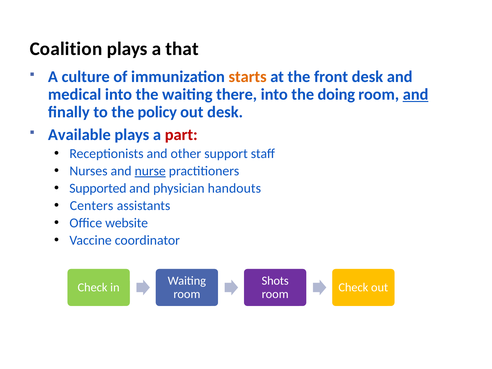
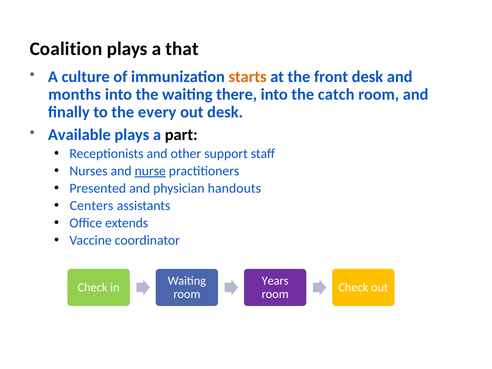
medical: medical -> months
doing: doing -> catch
and at (416, 94) underline: present -> none
policy: policy -> every
part colour: red -> black
Supported: Supported -> Presented
website: website -> extends
Shots: Shots -> Years
